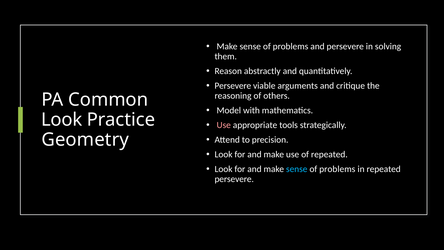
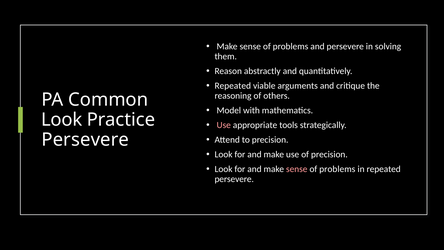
Persevere at (233, 86): Persevere -> Repeated
Geometry at (85, 140): Geometry -> Persevere
of repeated: repeated -> precision
sense at (297, 169) colour: light blue -> pink
